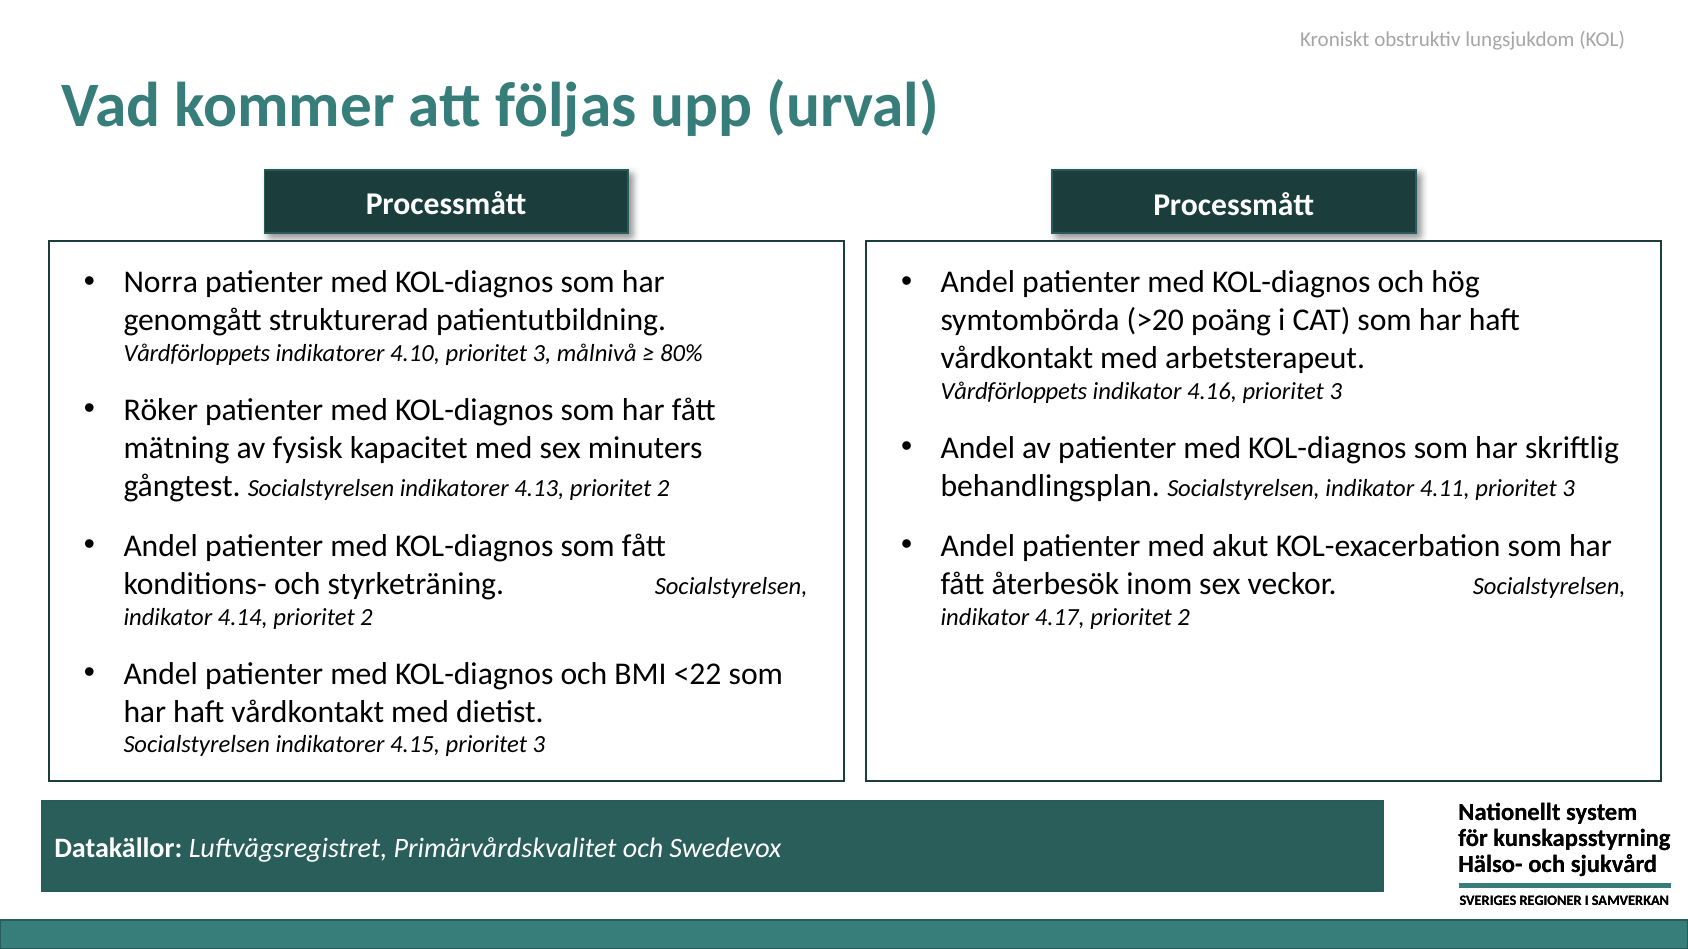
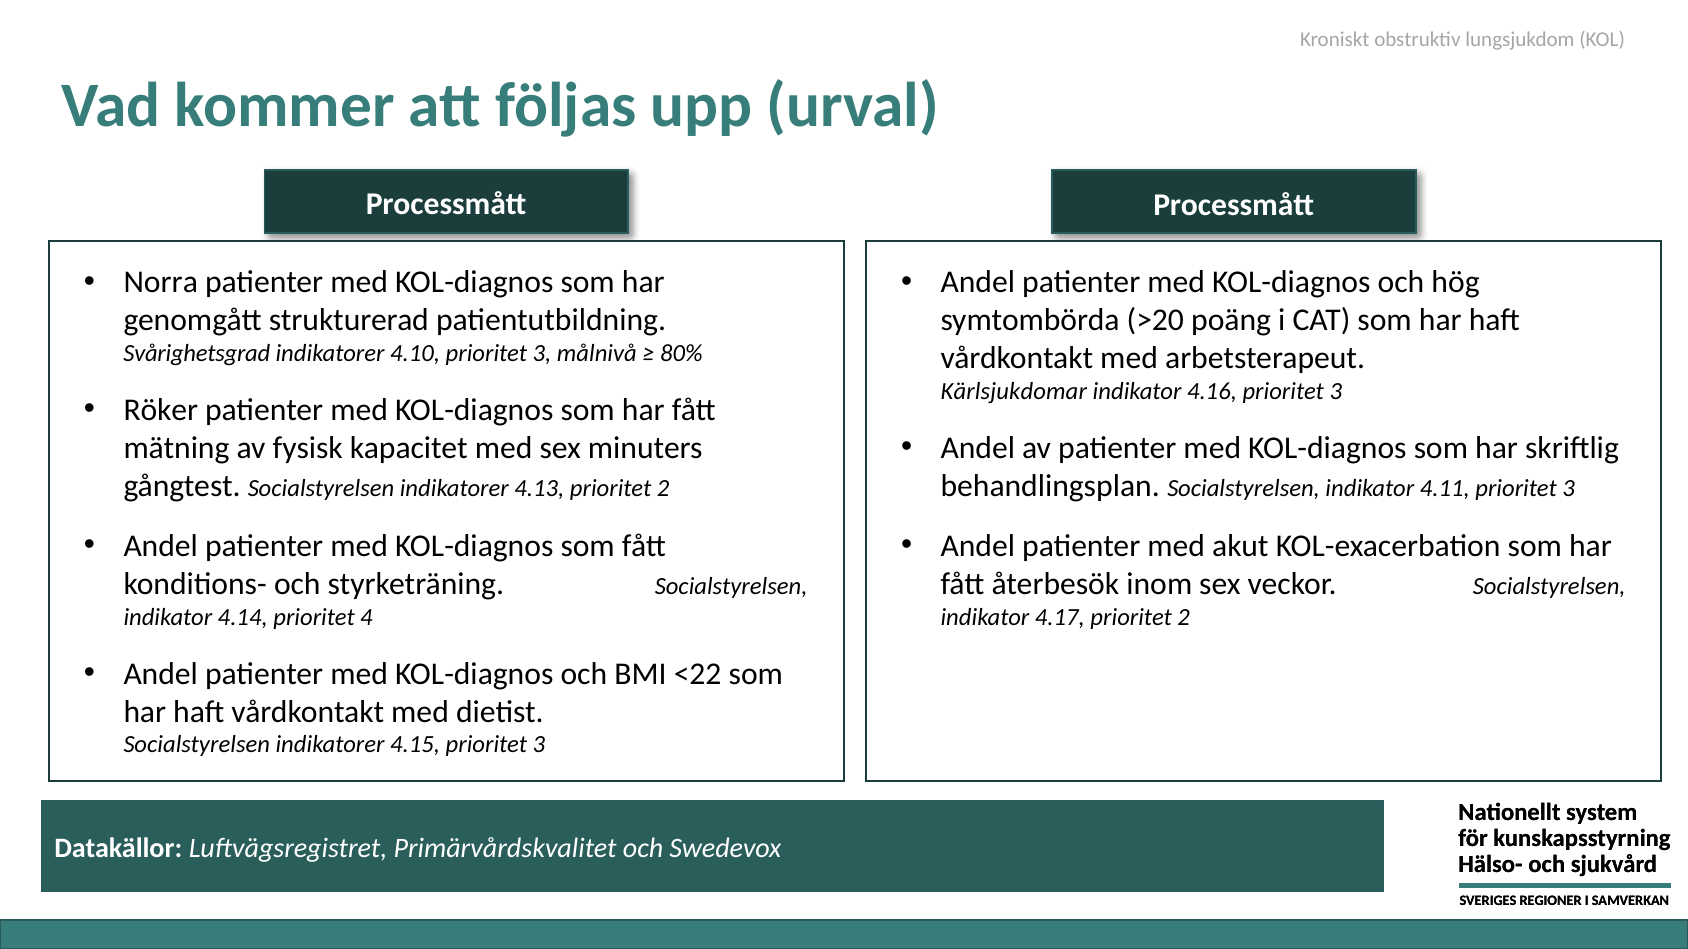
Vårdförloppets at (197, 354): Vårdförloppets -> Svårighetsgrad
Vårdförloppets at (1014, 392): Vårdförloppets -> Kärlsjukdomar
4.14 prioritet 2: 2 -> 4
